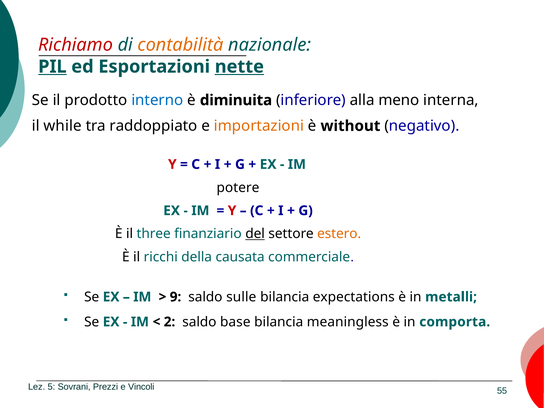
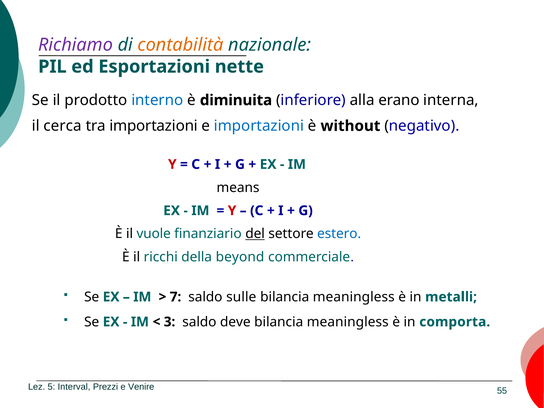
Richiamo colour: red -> purple
PIL underline: present -> none
nette underline: present -> none
meno: meno -> erano
while: while -> cerca
tra raddoppiato: raddoppiato -> importazioni
importazioni at (259, 126) colour: orange -> blue
potere: potere -> means
three: three -> vuole
estero colour: orange -> blue
causata: causata -> beyond
9: 9 -> 7
expectations at (354, 297): expectations -> meaningless
2: 2 -> 3
base: base -> deve
Sovrani: Sovrani -> Interval
Vincoli: Vincoli -> Venire
